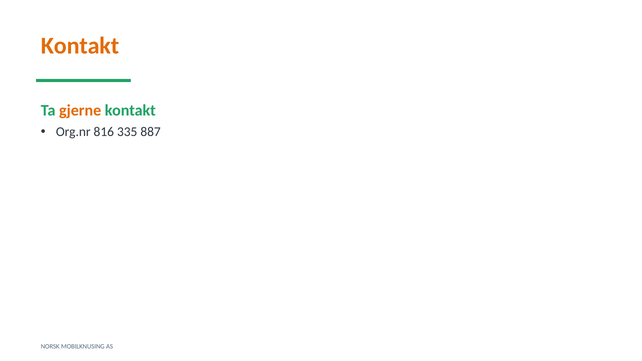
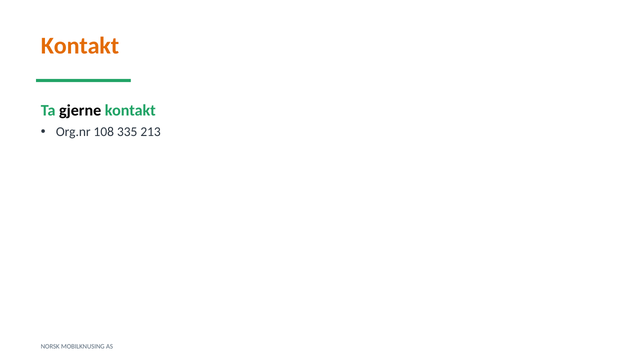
gjerne colour: orange -> black
816: 816 -> 108
887: 887 -> 213
